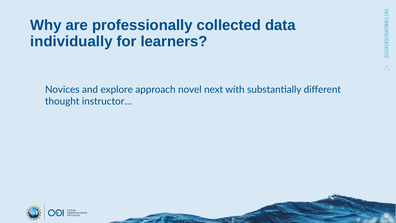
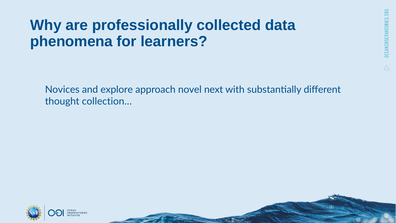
individually: individually -> phenomena
instructor…: instructor… -> collection…
